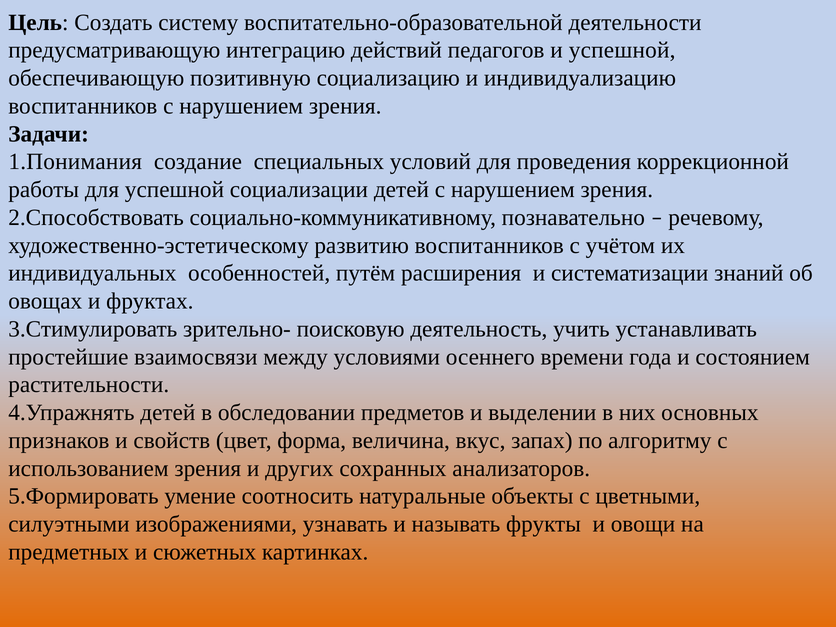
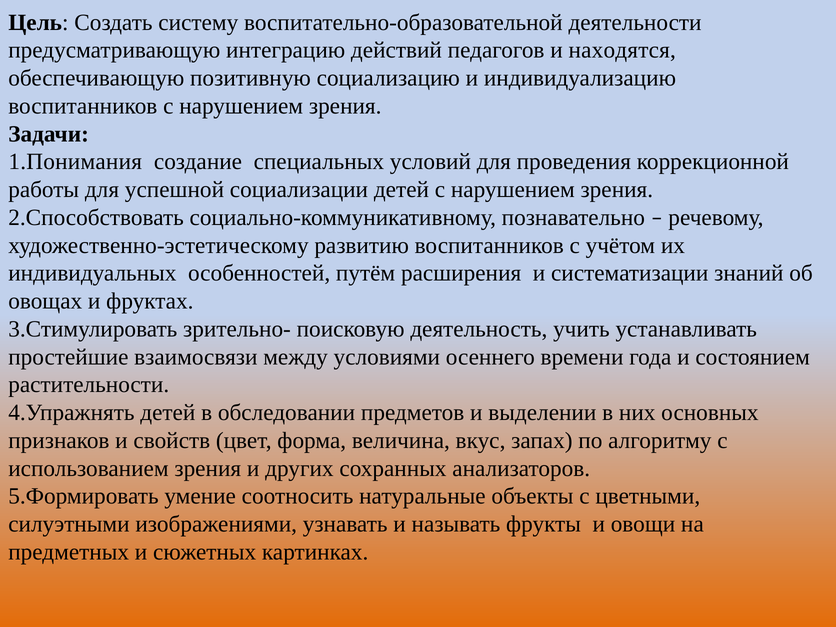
и успешной: успешной -> находятся
